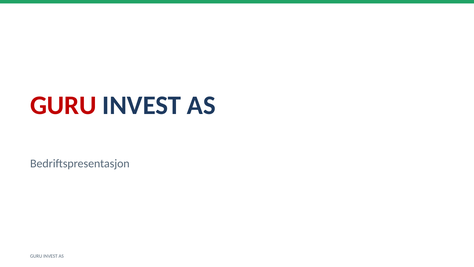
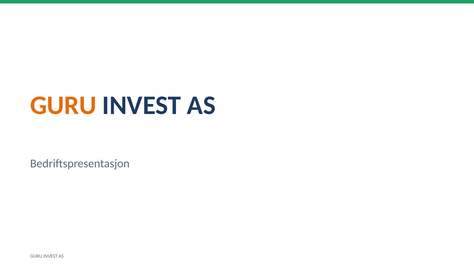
GURU at (63, 105) colour: red -> orange
